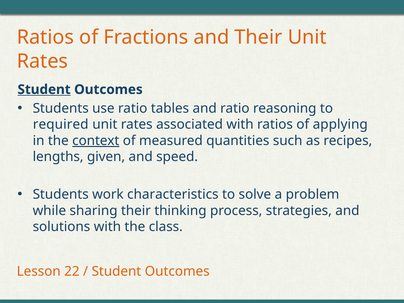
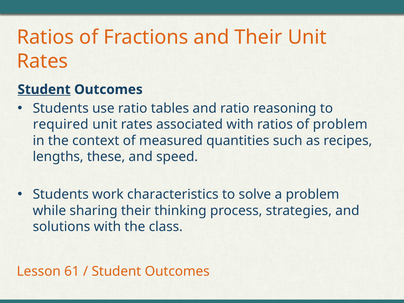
of applying: applying -> problem
context underline: present -> none
given: given -> these
22: 22 -> 61
